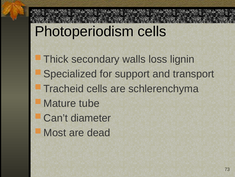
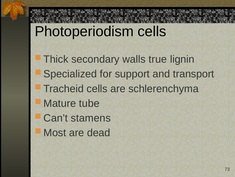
loss: loss -> true
diameter: diameter -> stamens
